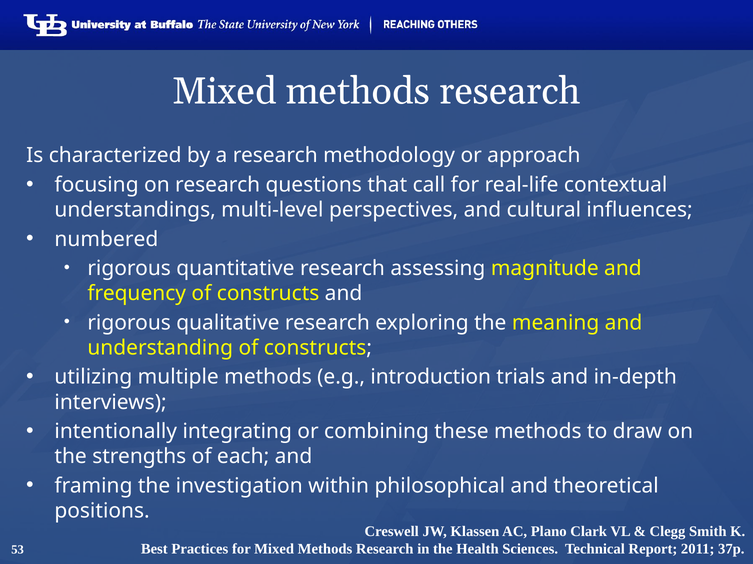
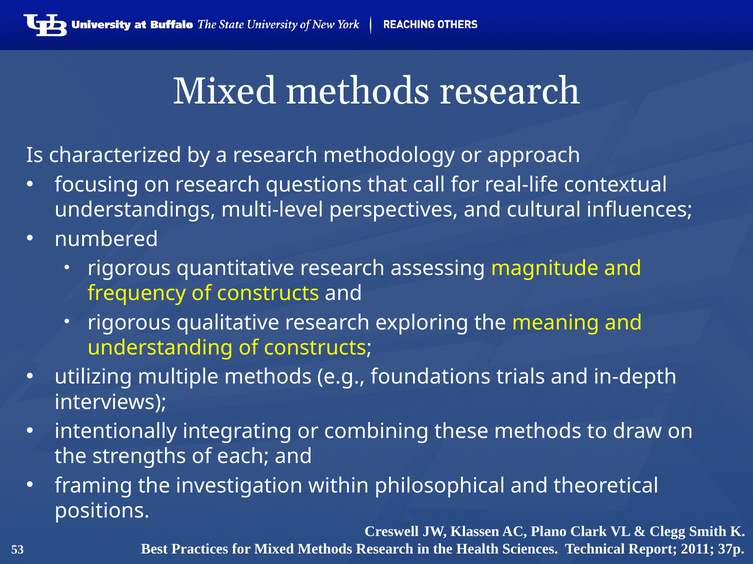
introduction: introduction -> foundations
